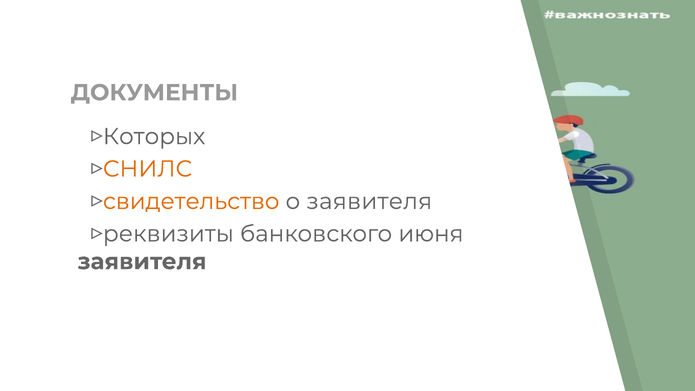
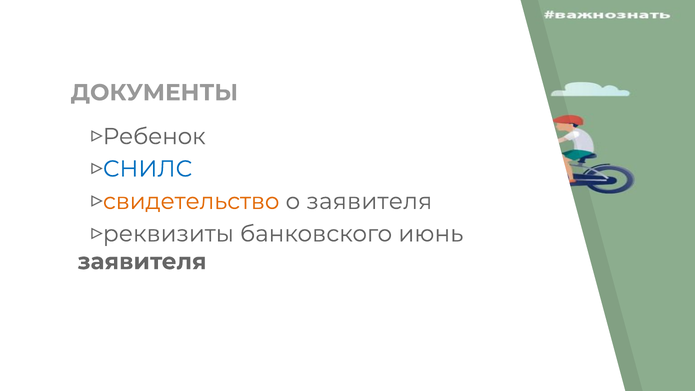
Которых: Которых -> Ребенок
СНИЛС colour: orange -> blue
июня: июня -> июнь
